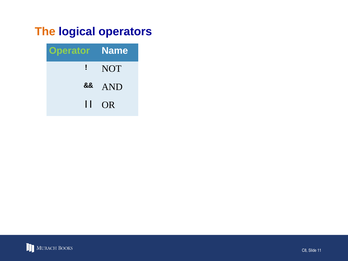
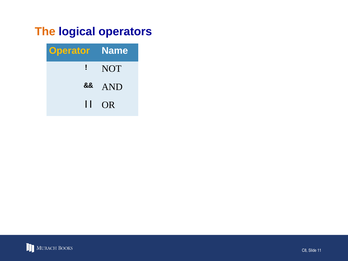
Operator colour: light green -> yellow
